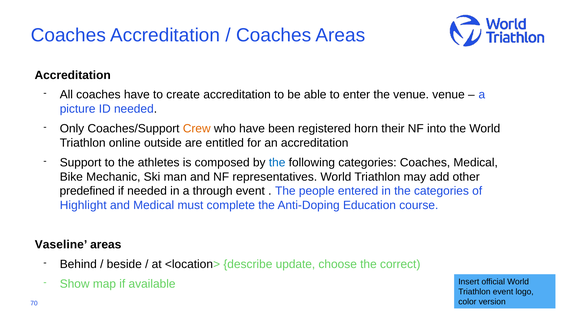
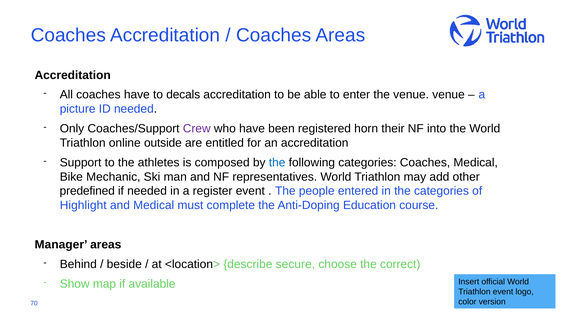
create: create -> decals
Crew colour: orange -> purple
through: through -> register
Vaseline: Vaseline -> Manager
update: update -> secure
